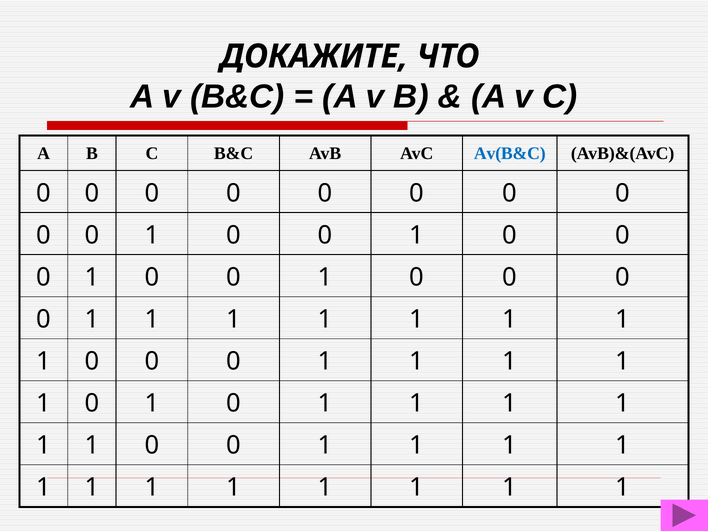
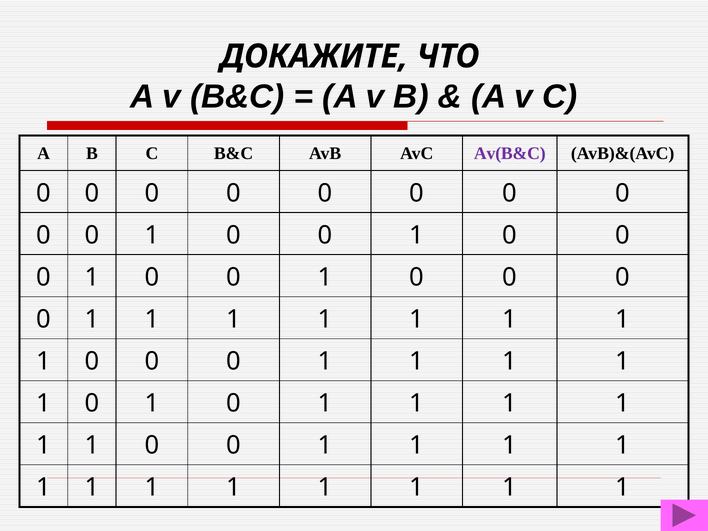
Av(B&C colour: blue -> purple
